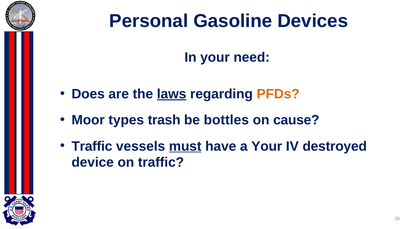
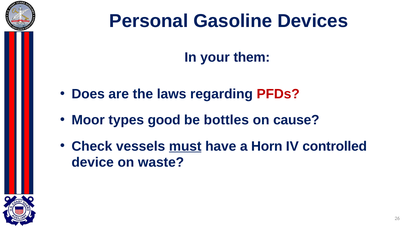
need: need -> them
laws underline: present -> none
PFDs colour: orange -> red
trash: trash -> good
Traffic at (92, 147): Traffic -> Check
a Your: Your -> Horn
destroyed: destroyed -> controlled
on traffic: traffic -> waste
